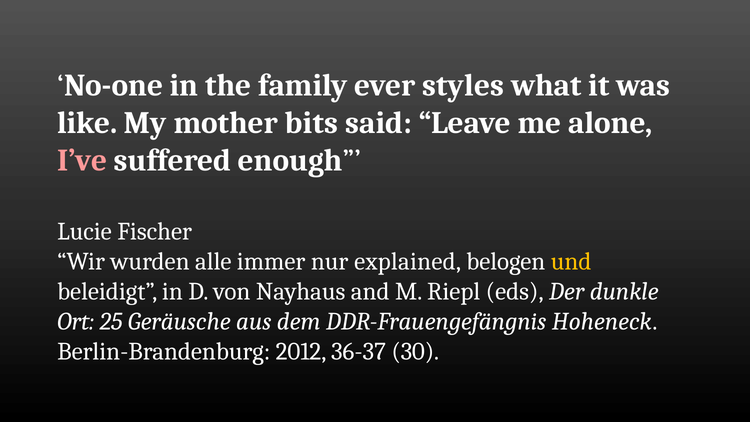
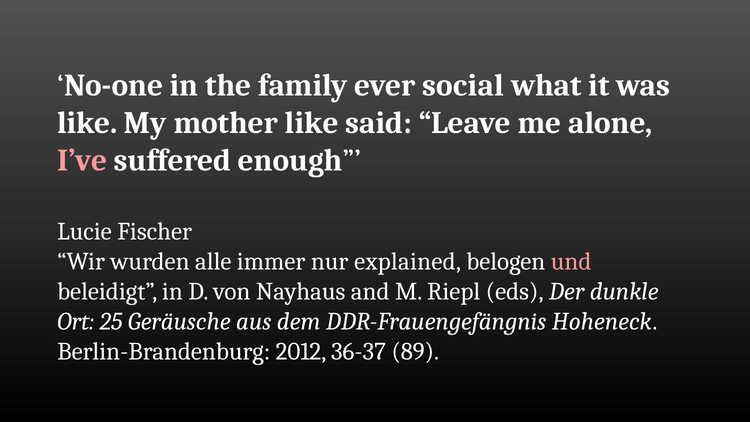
styles: styles -> social
mother bits: bits -> like
und colour: yellow -> pink
30: 30 -> 89
